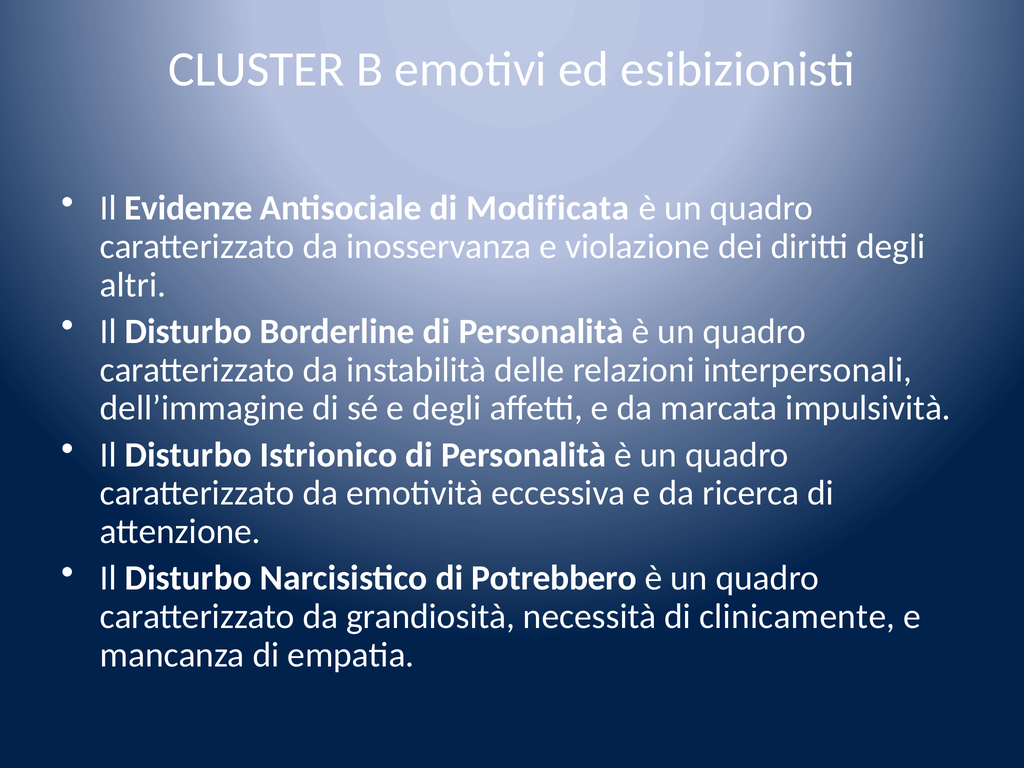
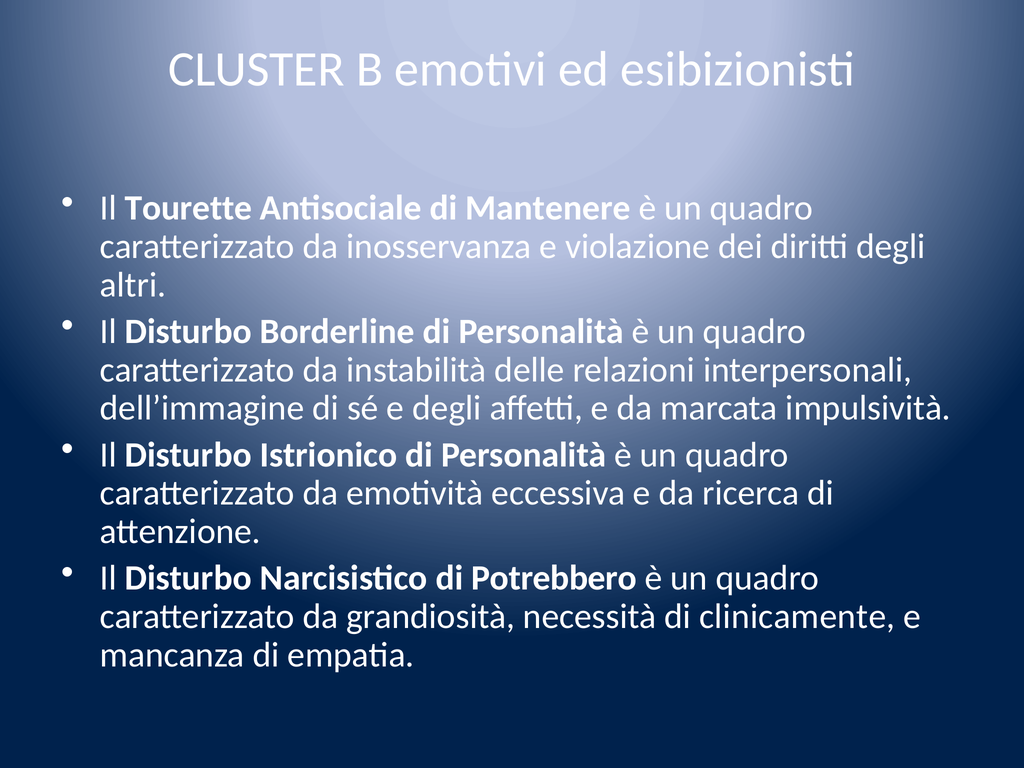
Evidenze: Evidenze -> Tourette
Modificata: Modificata -> Mantenere
